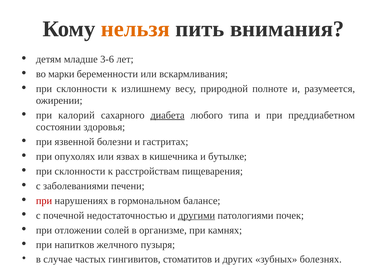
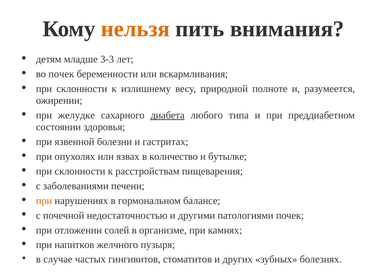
3-6: 3-6 -> 3-3
во марки: марки -> почек
калорий: калорий -> желудке
кишечника: кишечника -> количество
при at (44, 200) colour: red -> orange
другими underline: present -> none
